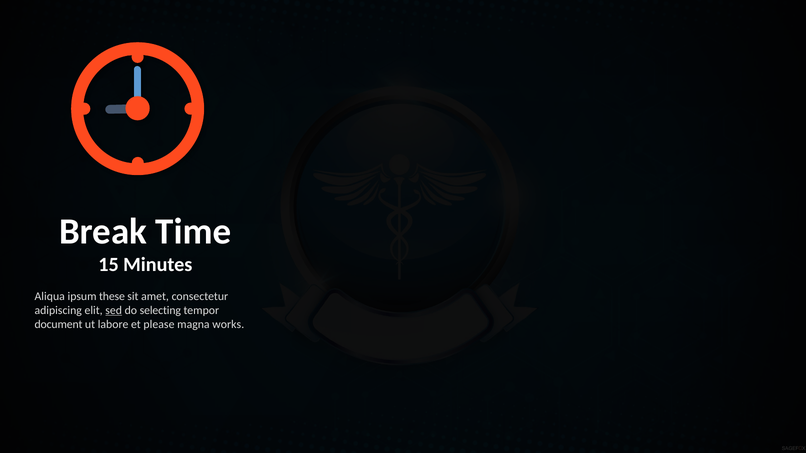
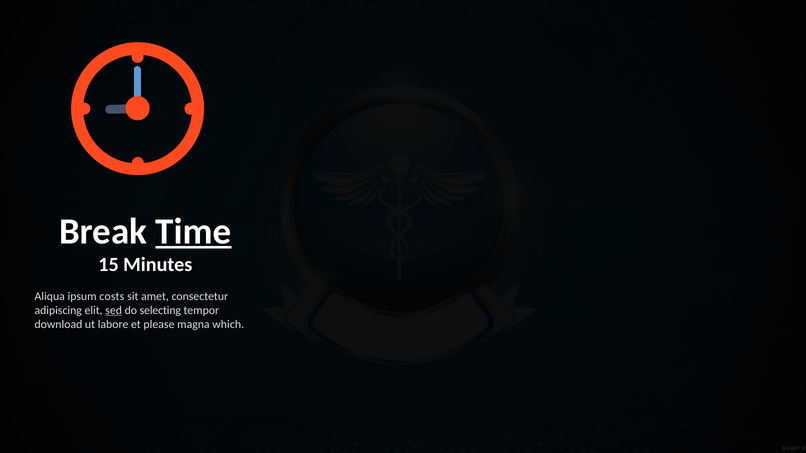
Time underline: none -> present
these: these -> costs
document: document -> download
works: works -> which
